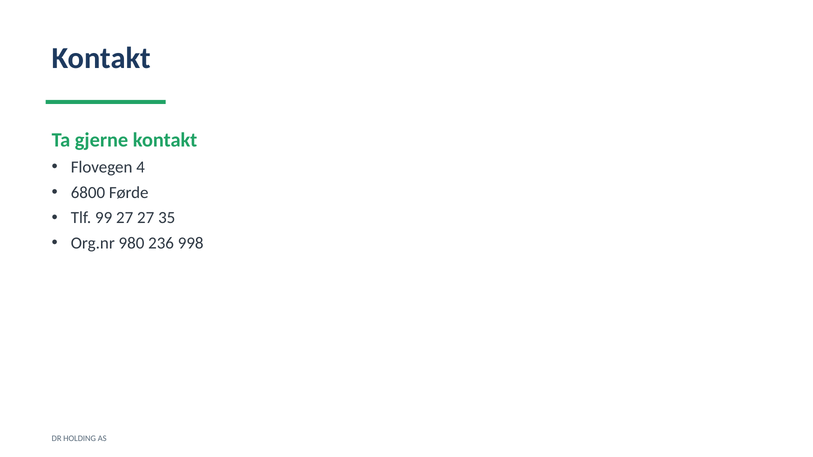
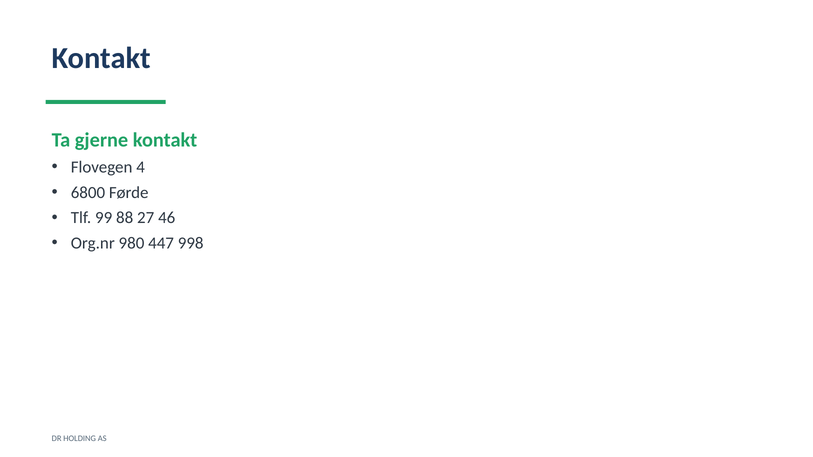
99 27: 27 -> 88
35: 35 -> 46
236: 236 -> 447
